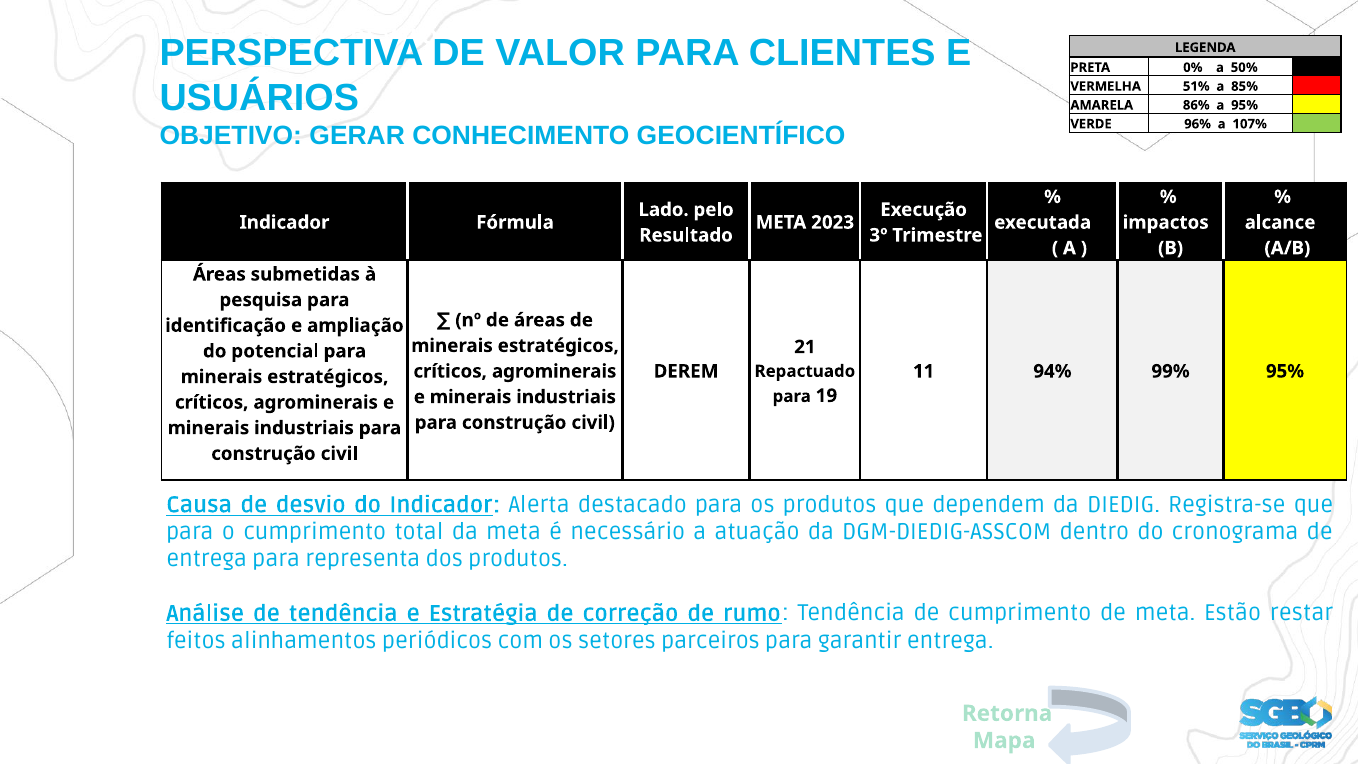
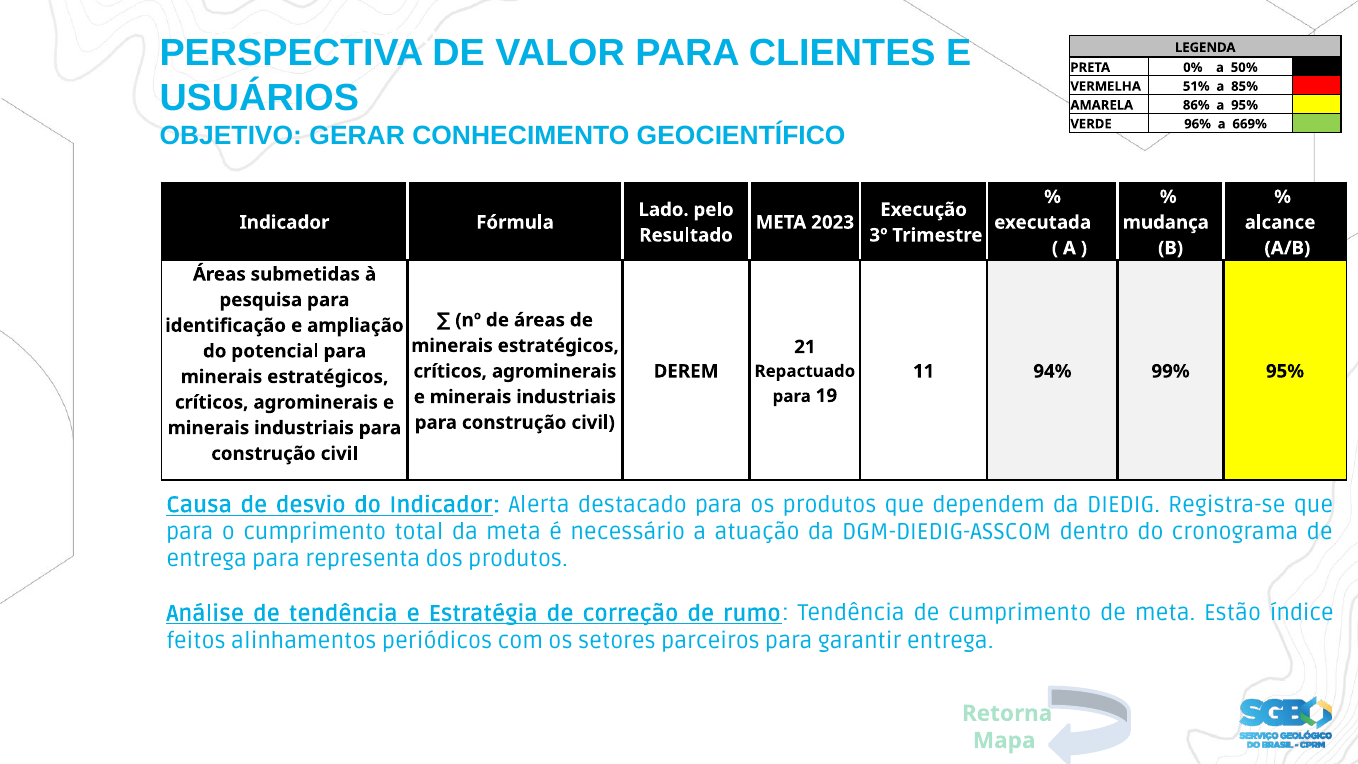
107%: 107% -> 669%
impactos: impactos -> mudança
restar: restar -> índice
